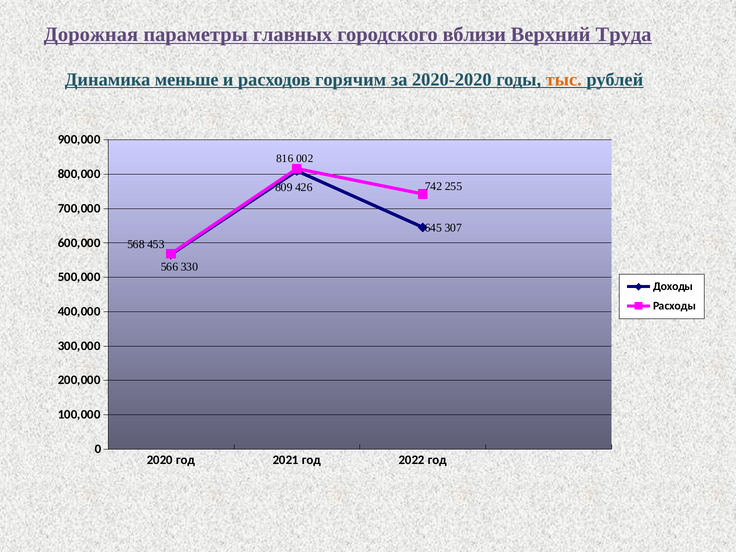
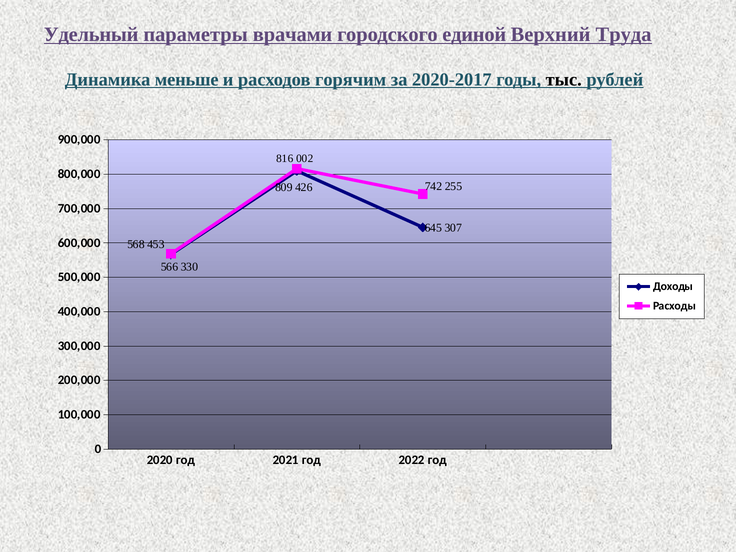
Дорожная: Дорожная -> Удельный
главных: главных -> врачами
вблизи: вблизи -> единой
2020-2020: 2020-2020 -> 2020-2017
тыс colour: orange -> black
